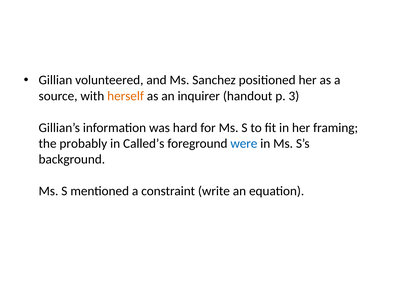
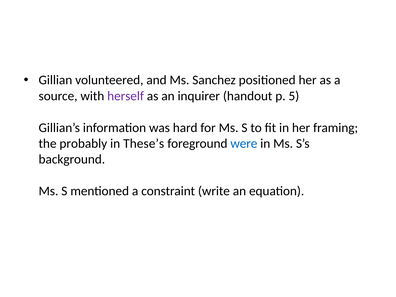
herself colour: orange -> purple
3: 3 -> 5
Called’s: Called’s -> These’s
